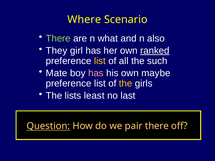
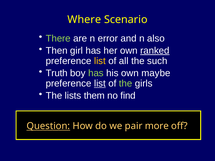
what: what -> error
They: They -> Then
Mate: Mate -> Truth
has at (96, 73) colour: pink -> light green
list at (100, 84) underline: none -> present
the at (126, 84) colour: yellow -> light green
least: least -> them
last: last -> find
pair there: there -> more
